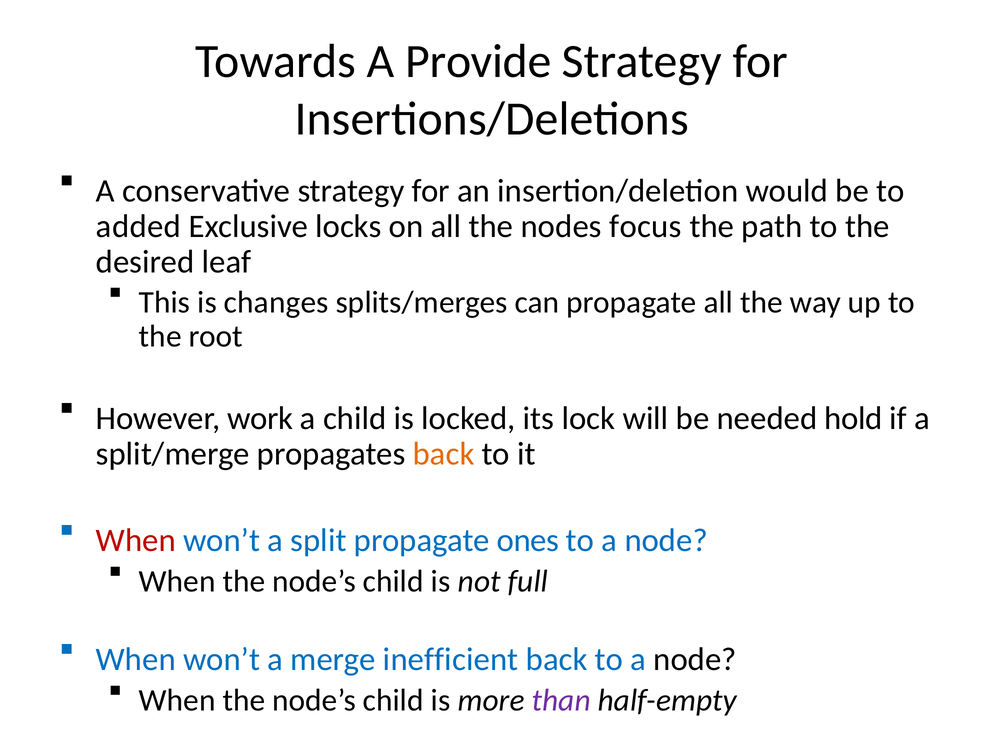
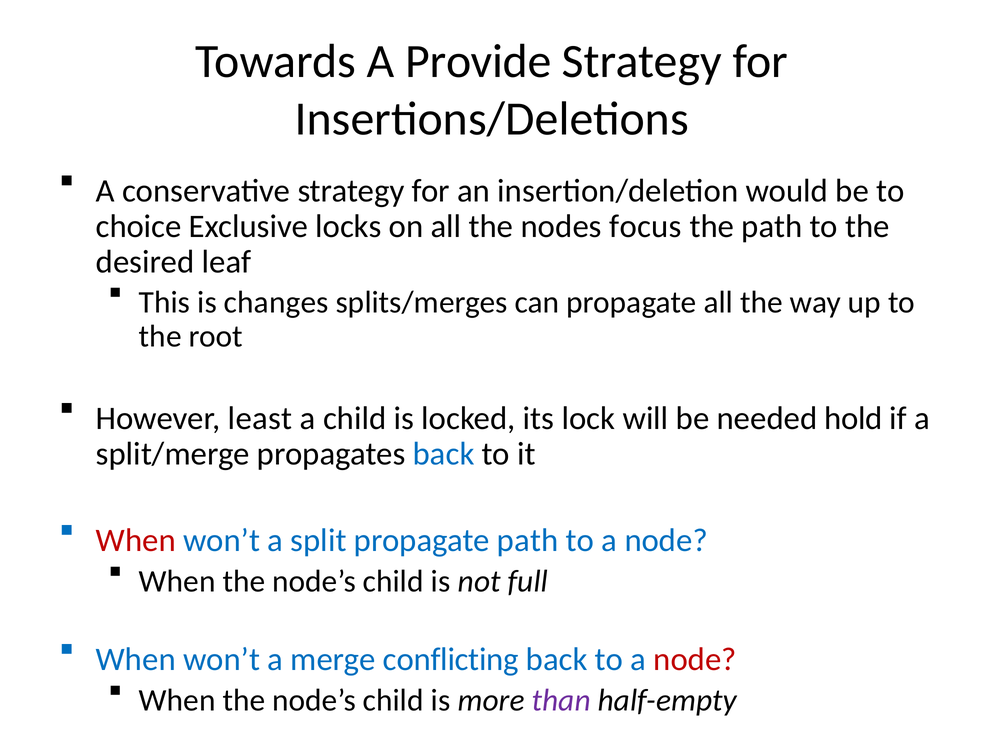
added: added -> choice
work: work -> least
back at (444, 454) colour: orange -> blue
propagate ones: ones -> path
inefficient: inefficient -> conflicting
node at (695, 659) colour: black -> red
